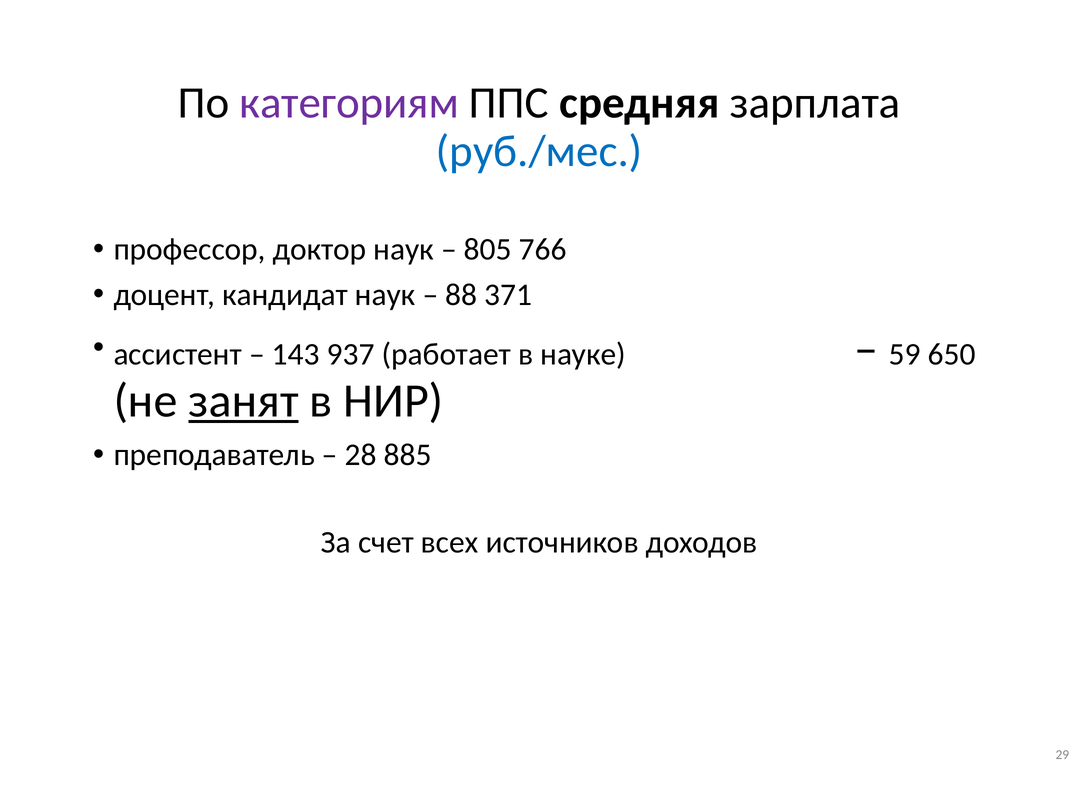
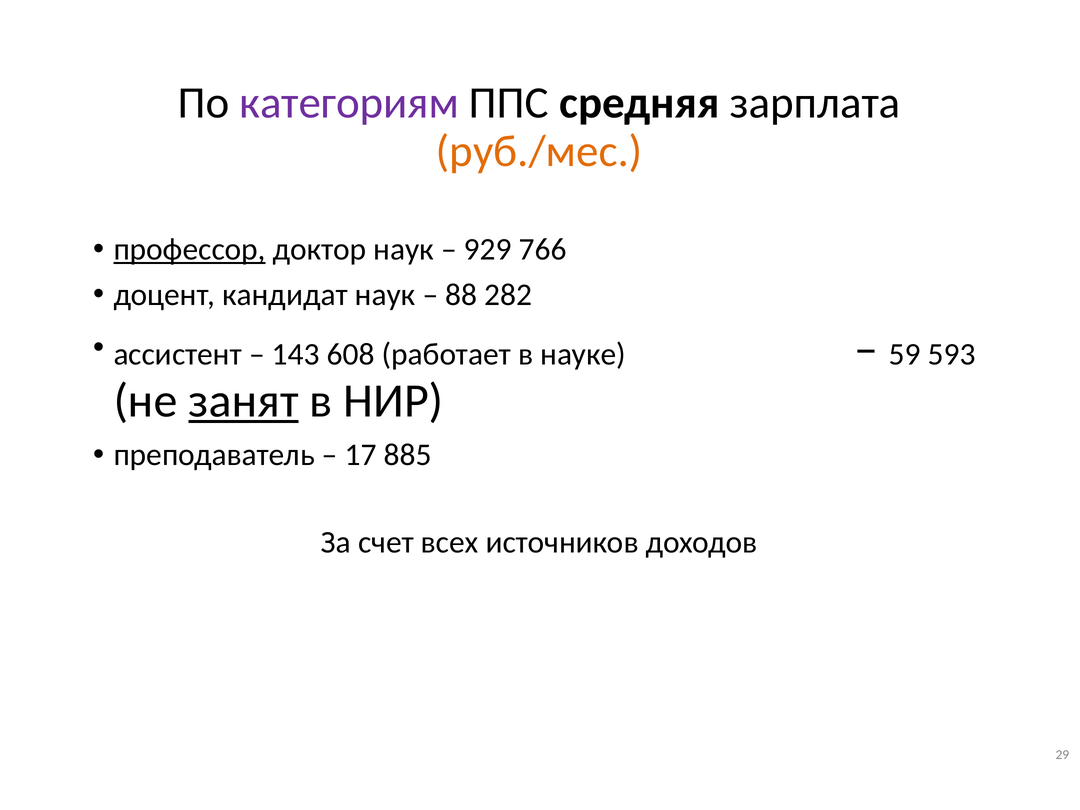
руб./мес colour: blue -> orange
профессор underline: none -> present
805: 805 -> 929
371: 371 -> 282
937: 937 -> 608
650: 650 -> 593
28: 28 -> 17
